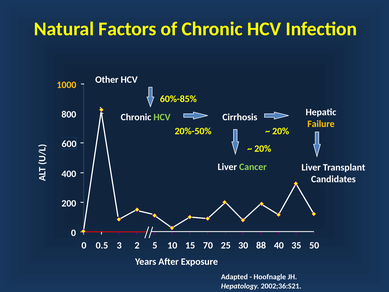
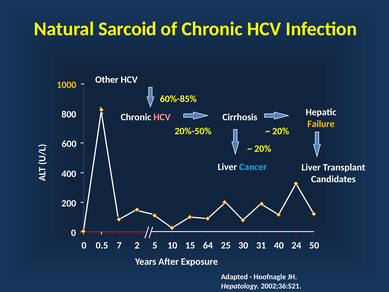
Factors: Factors -> Sarcoid
HCV at (162, 117) colour: light green -> pink
Cancer colour: light green -> light blue
3: 3 -> 7
70: 70 -> 64
88: 88 -> 31
35: 35 -> 24
